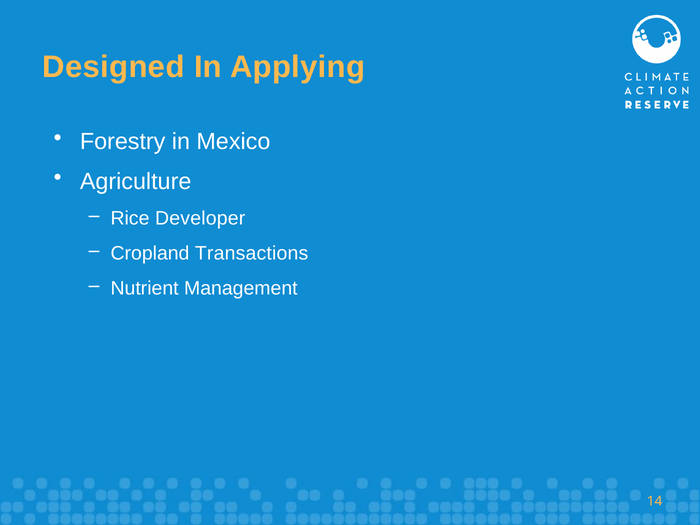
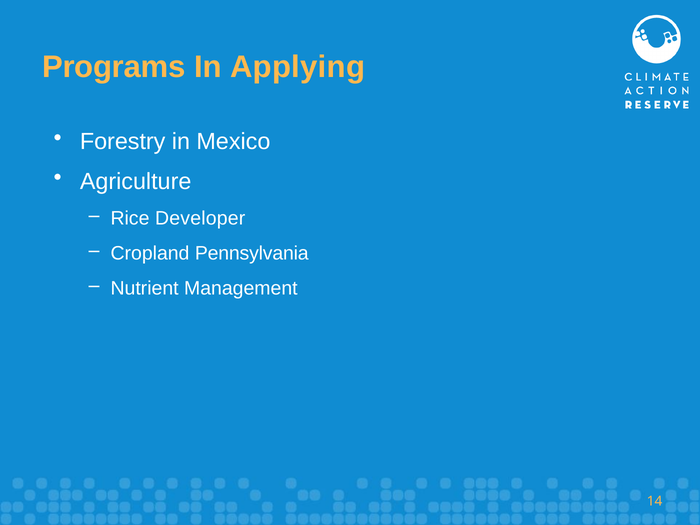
Designed: Designed -> Programs
Transactions: Transactions -> Pennsylvania
